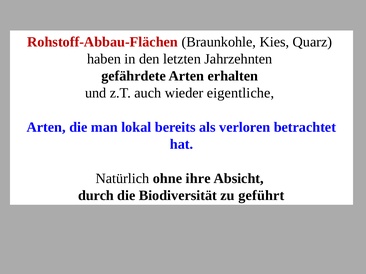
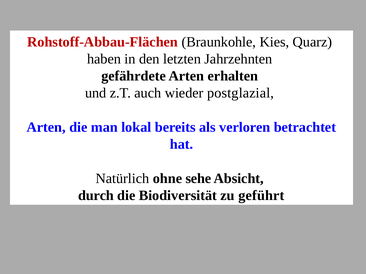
eigentliche: eigentliche -> postglazial
ihre: ihre -> sehe
